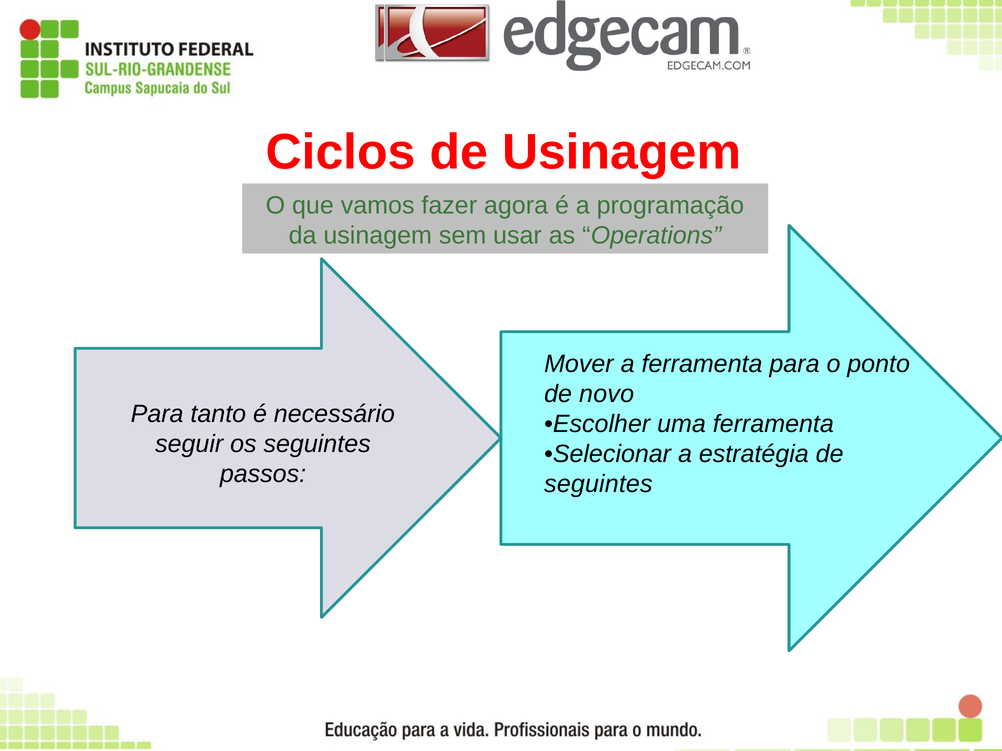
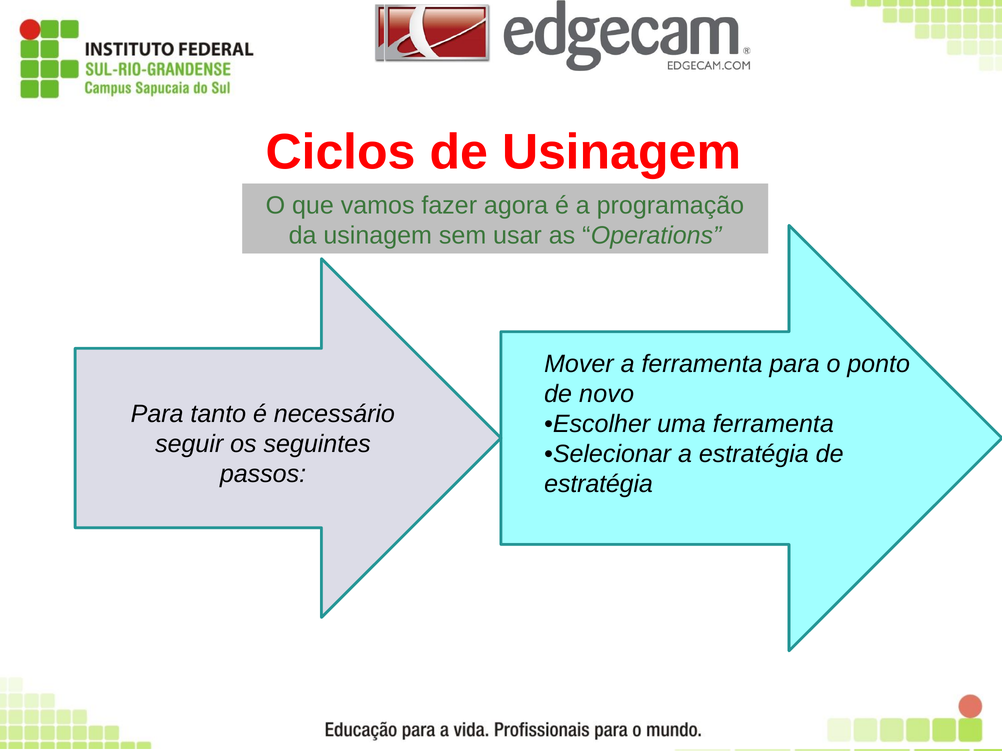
seguintes at (598, 484): seguintes -> estratégia
